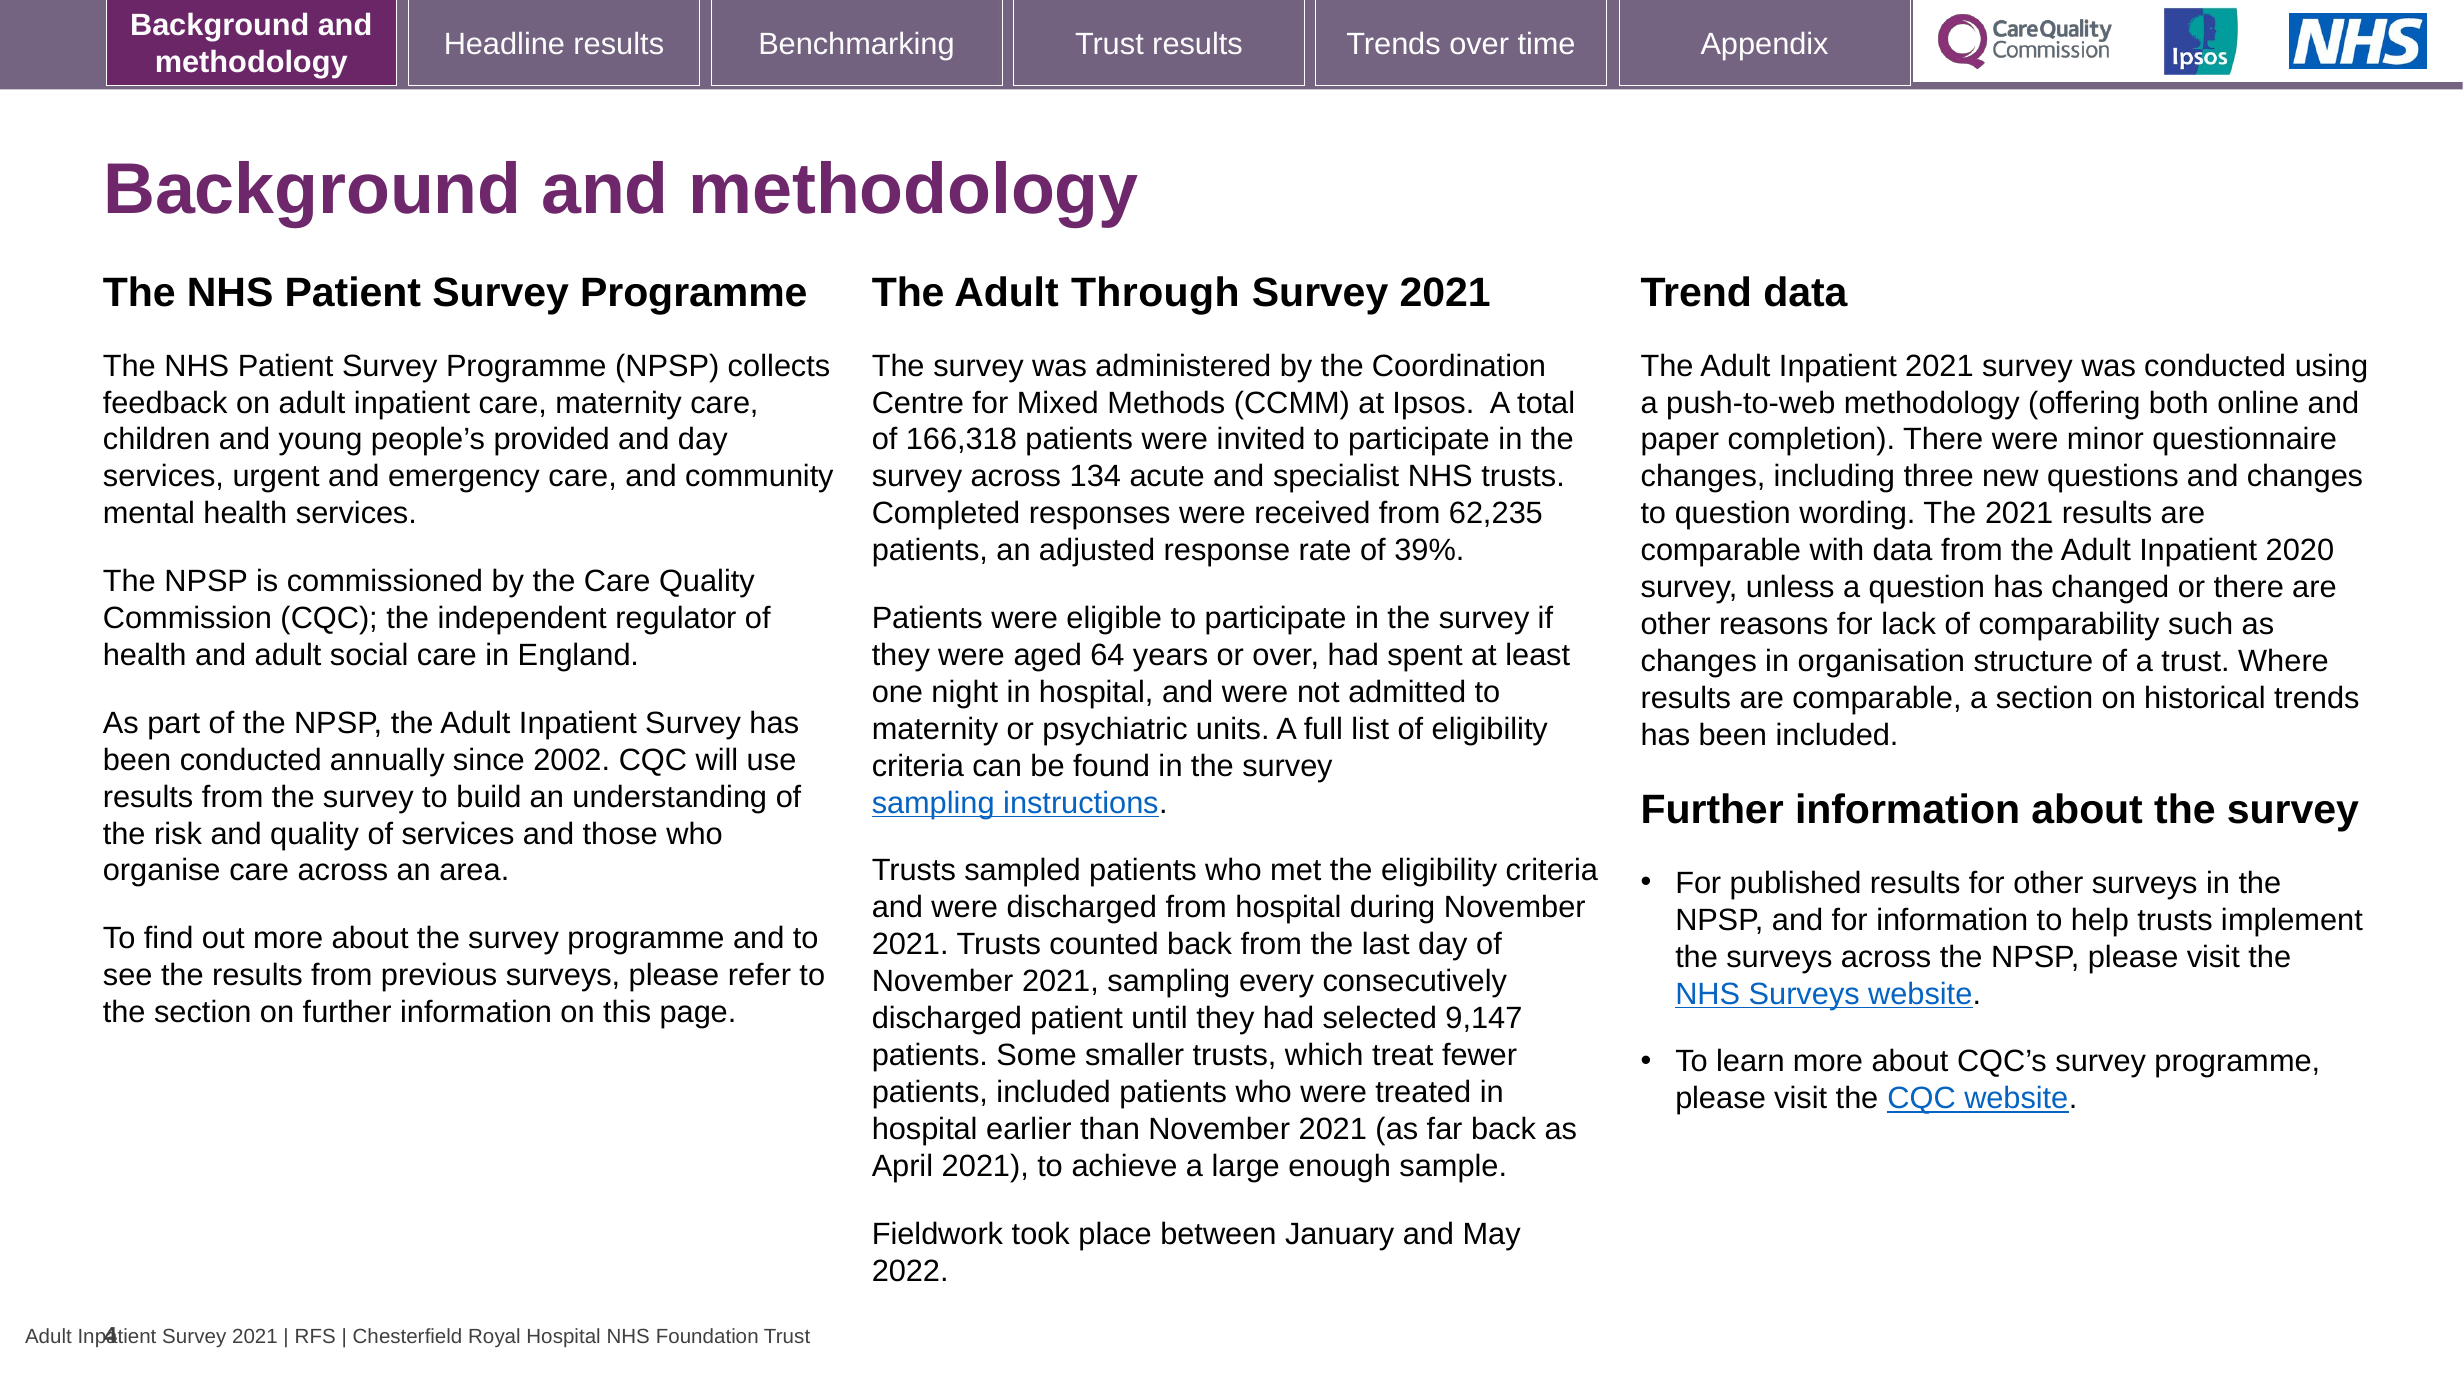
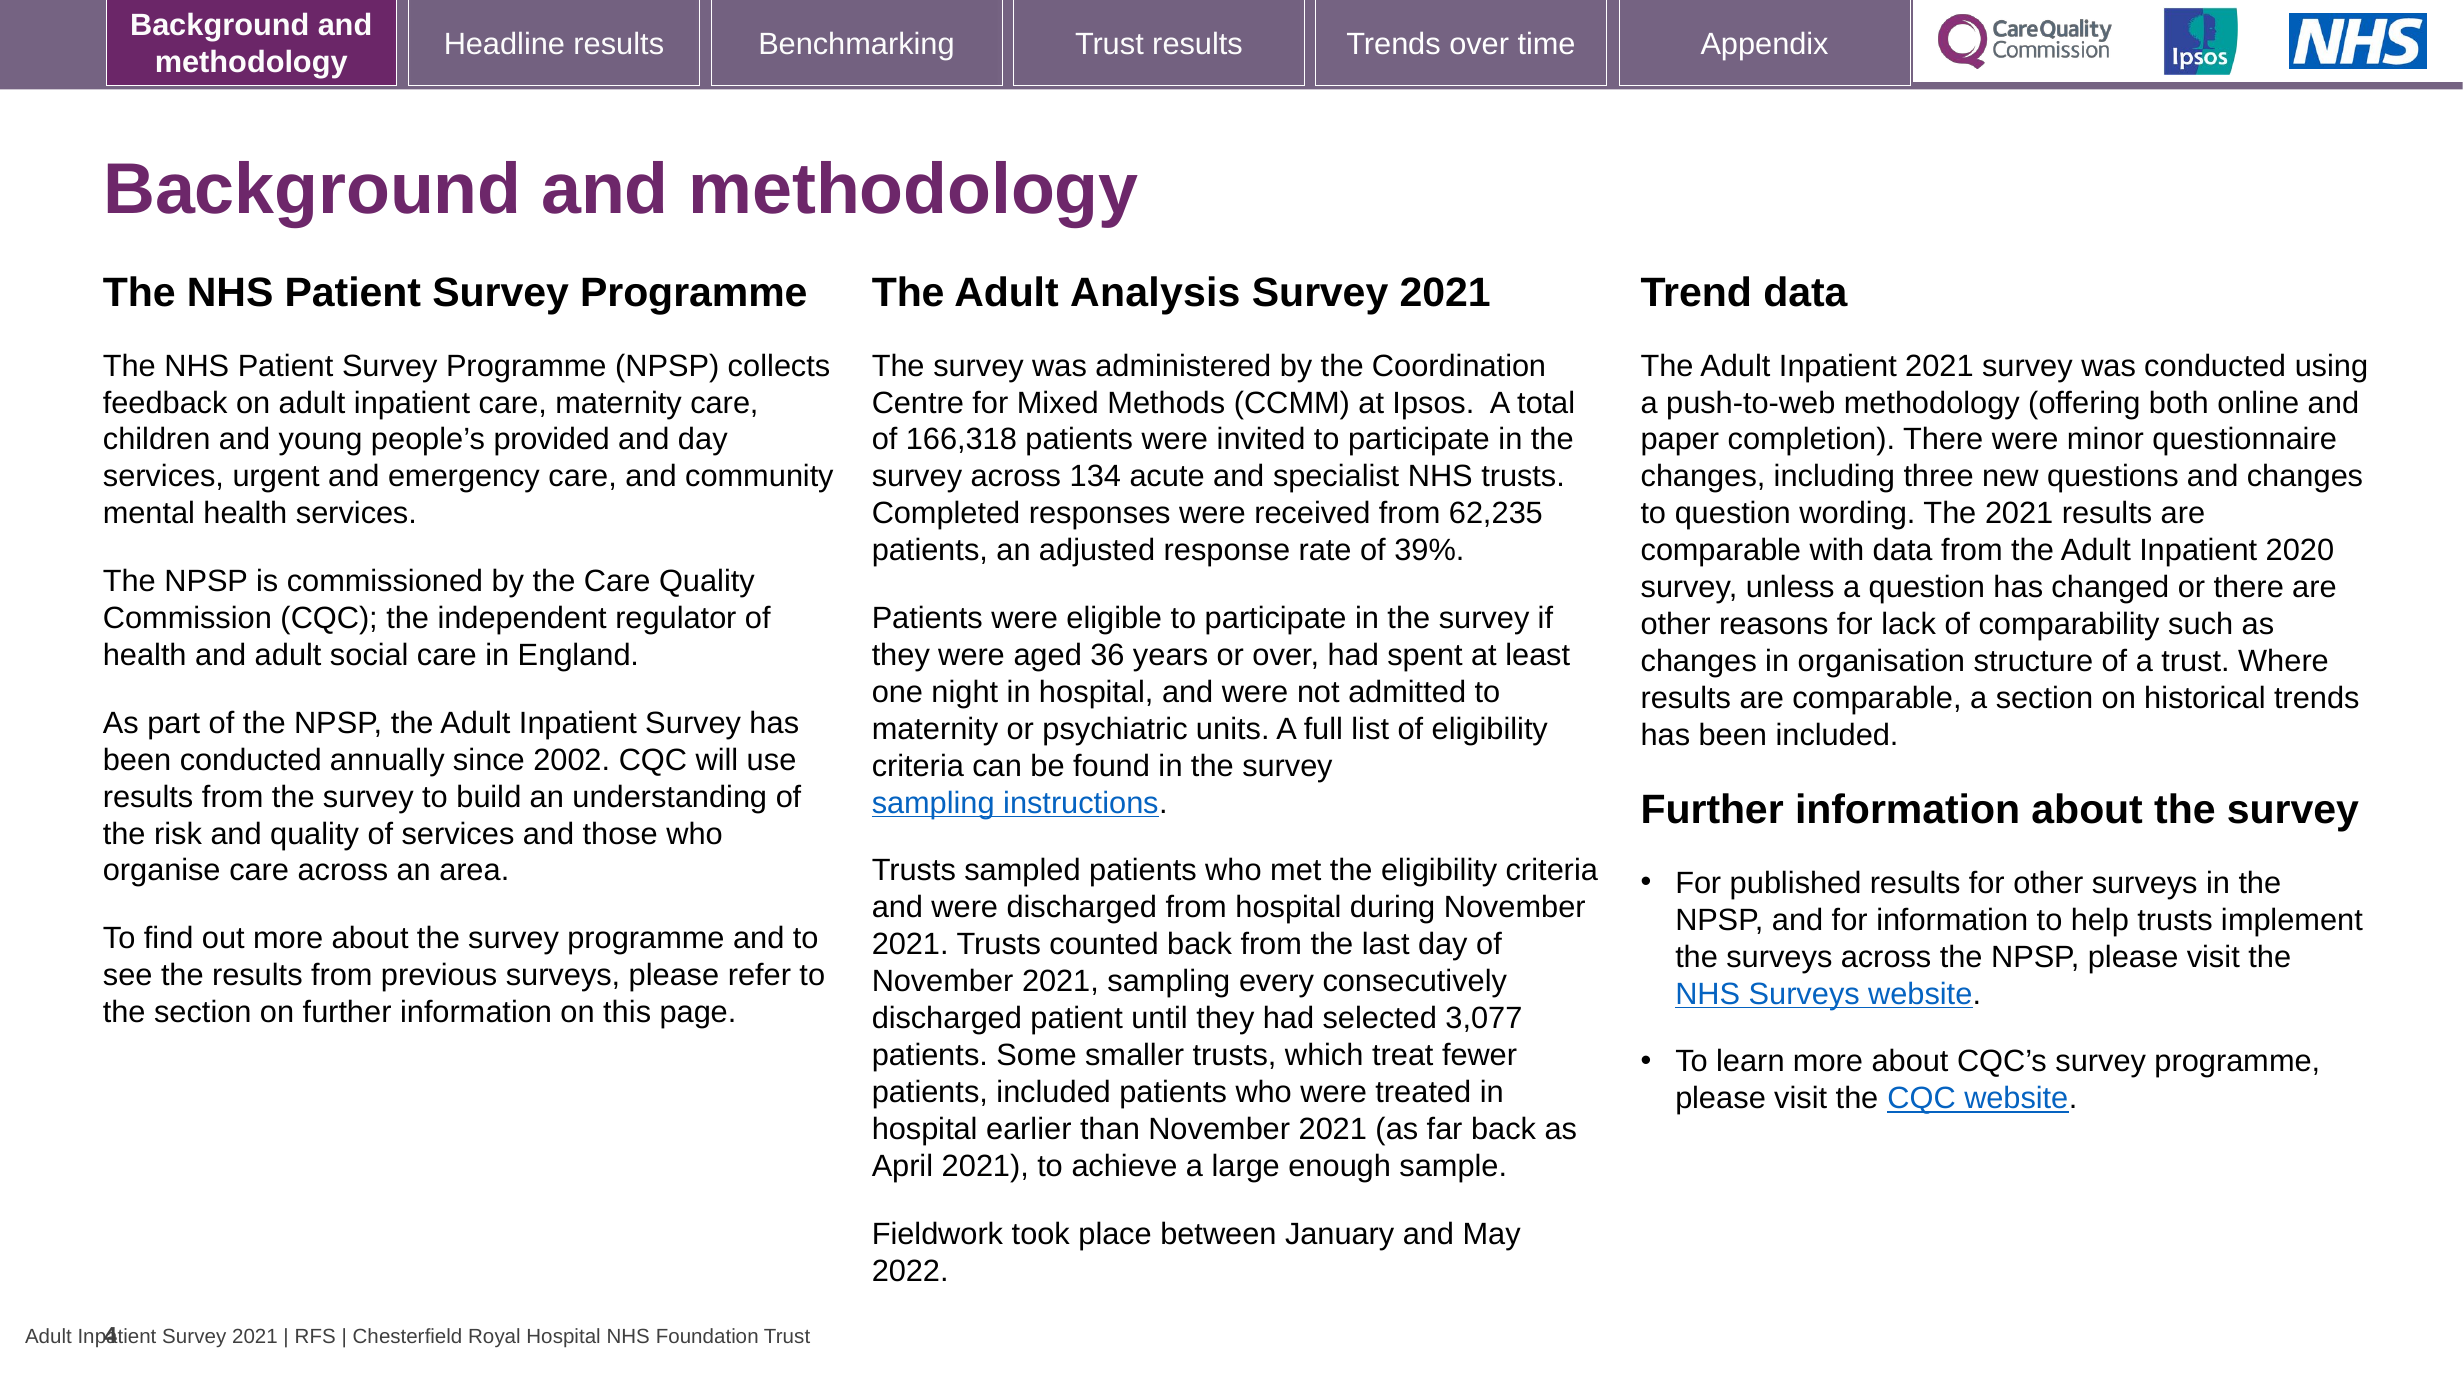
Through: Through -> Analysis
64: 64 -> 36
9,147: 9,147 -> 3,077
